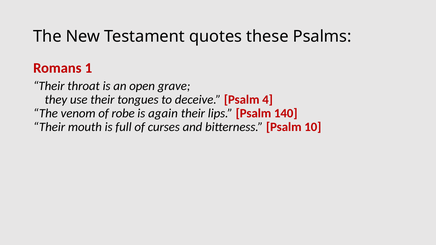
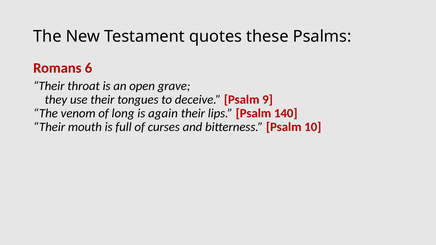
1: 1 -> 6
4: 4 -> 9
robe: robe -> long
